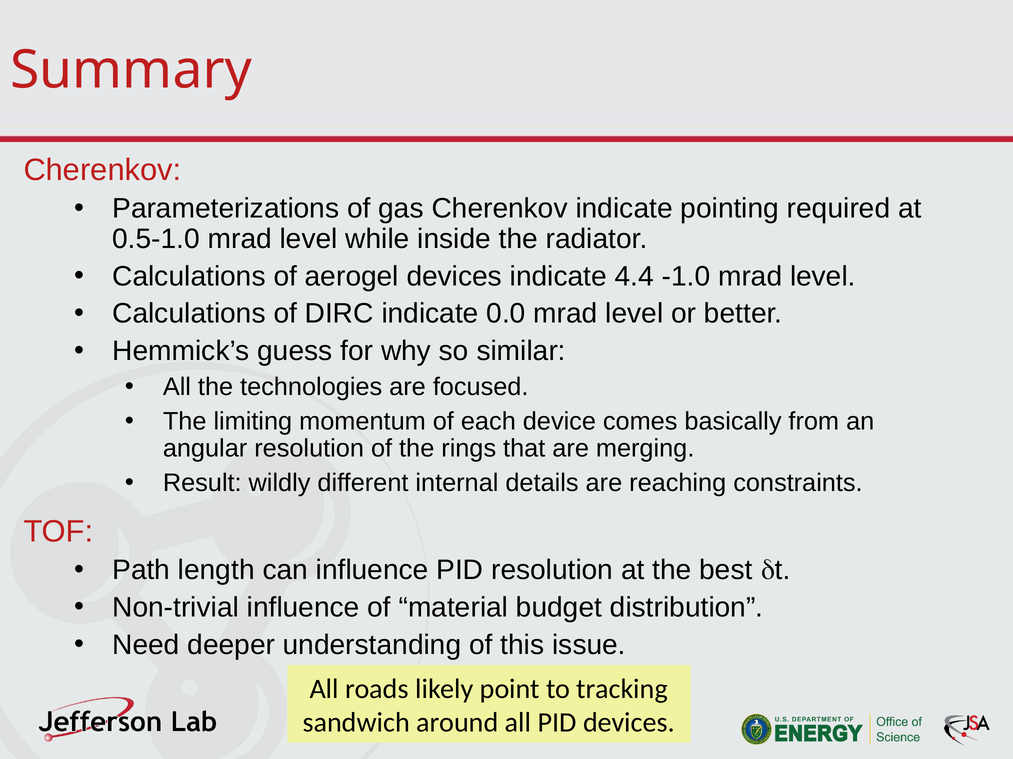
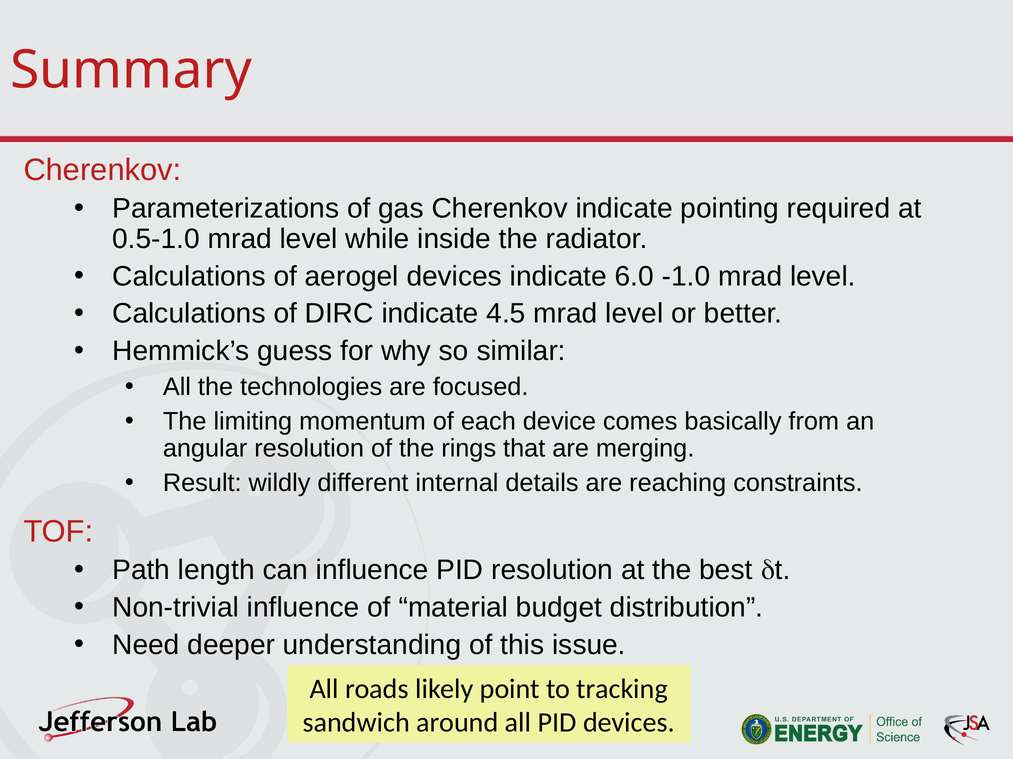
4.4: 4.4 -> 6.0
0.0: 0.0 -> 4.5
